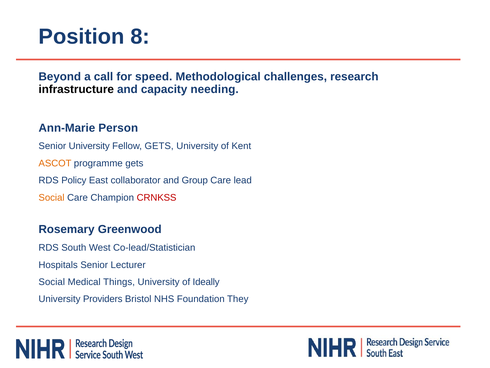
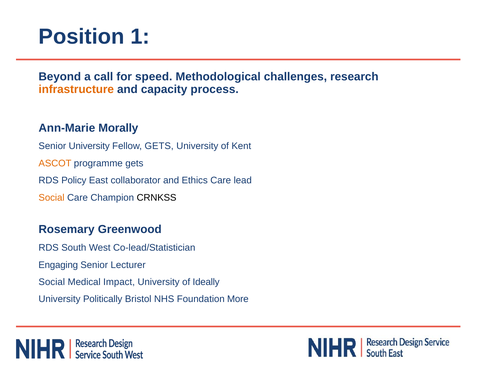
8: 8 -> 1
infrastructure colour: black -> orange
needing: needing -> process
Person: Person -> Morally
Group: Group -> Ethics
CRNKSS colour: red -> black
Hospitals: Hospitals -> Engaging
Things: Things -> Impact
Providers: Providers -> Politically
They: They -> More
